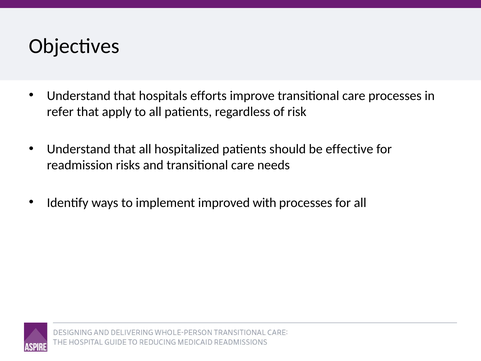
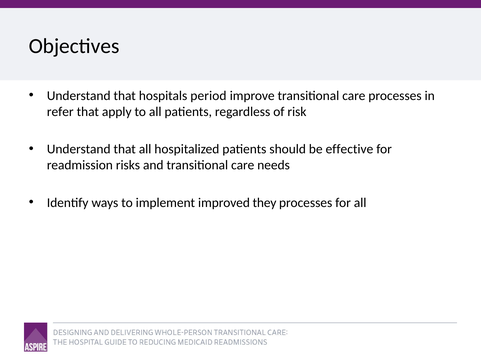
efforts: efforts -> period
with: with -> they
